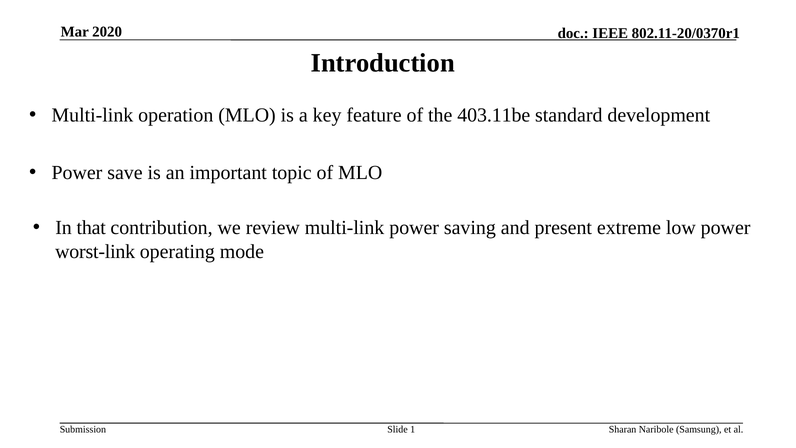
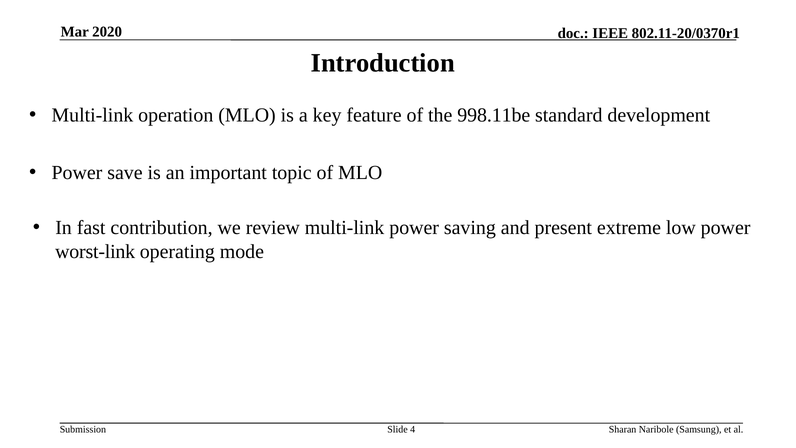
403.11be: 403.11be -> 998.11be
that: that -> fast
1: 1 -> 4
